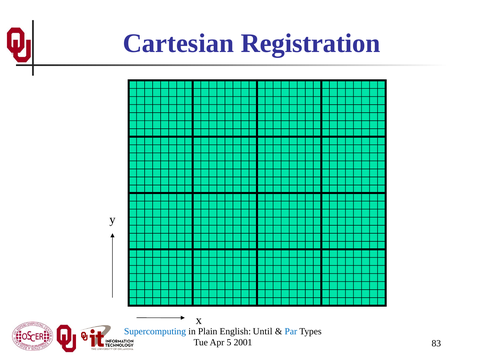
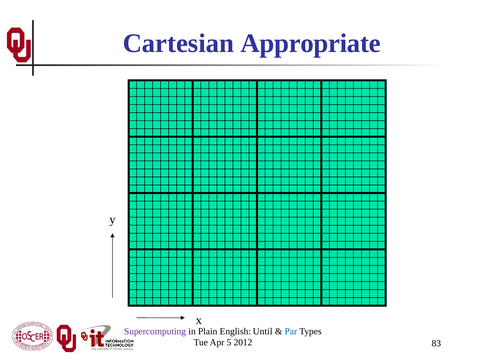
Registration: Registration -> Appropriate
Supercomputing colour: blue -> purple
2001: 2001 -> 2012
